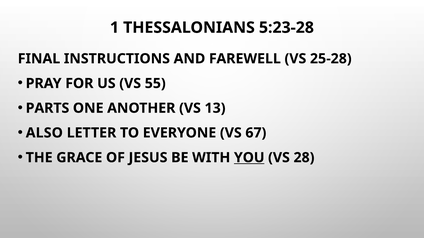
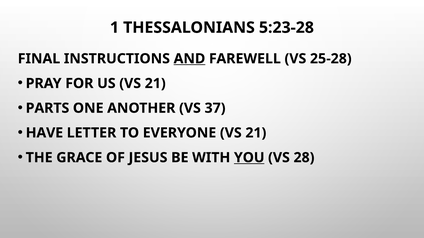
AND underline: none -> present
US VS 55: 55 -> 21
13: 13 -> 37
ALSO: ALSO -> HAVE
EVERYONE VS 67: 67 -> 21
